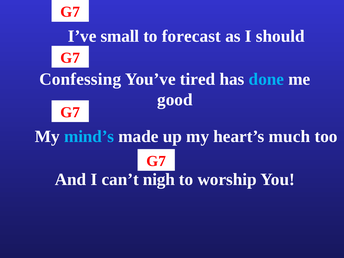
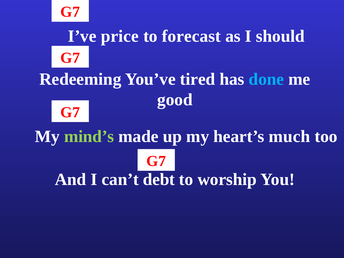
small: small -> price
Confessing: Confessing -> Redeeming
mind’s colour: light blue -> light green
nigh: nigh -> debt
